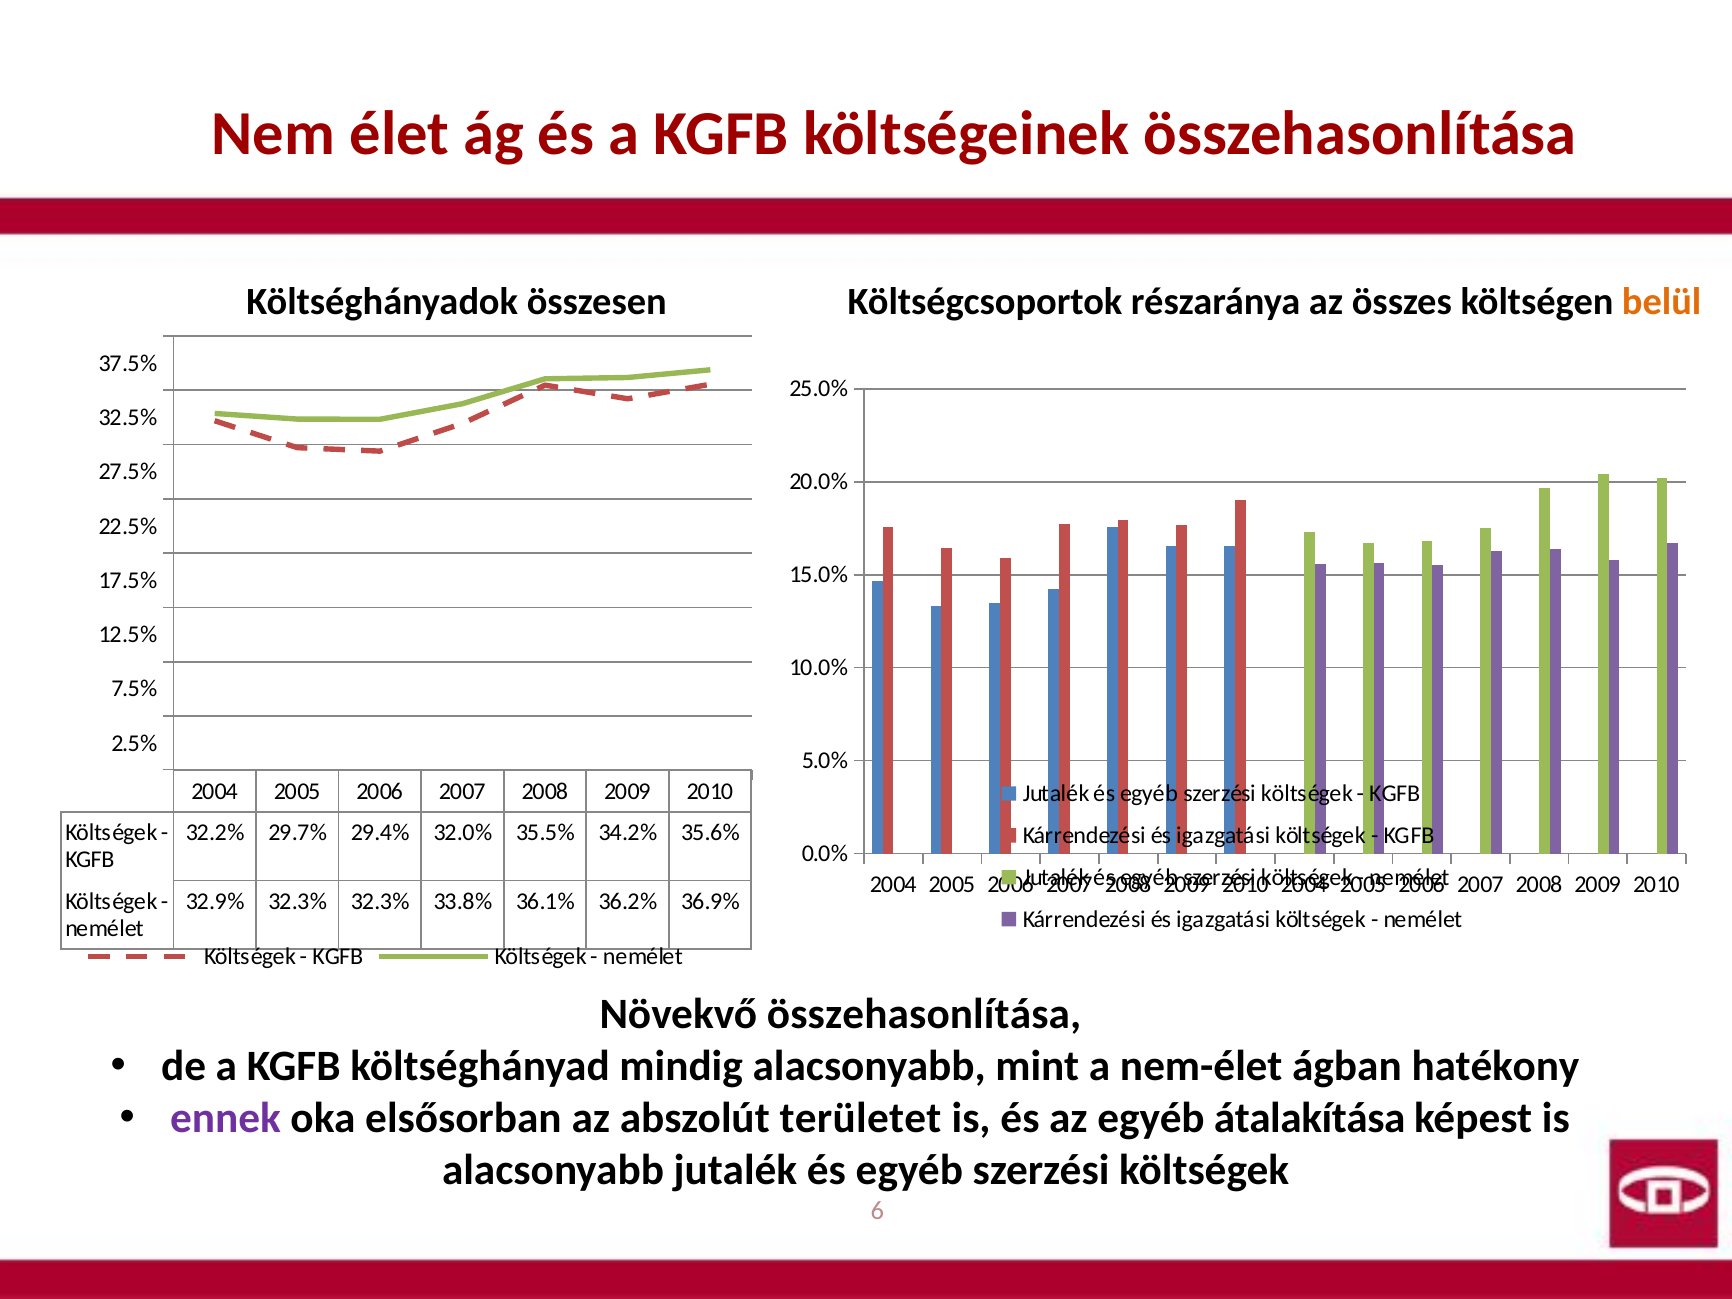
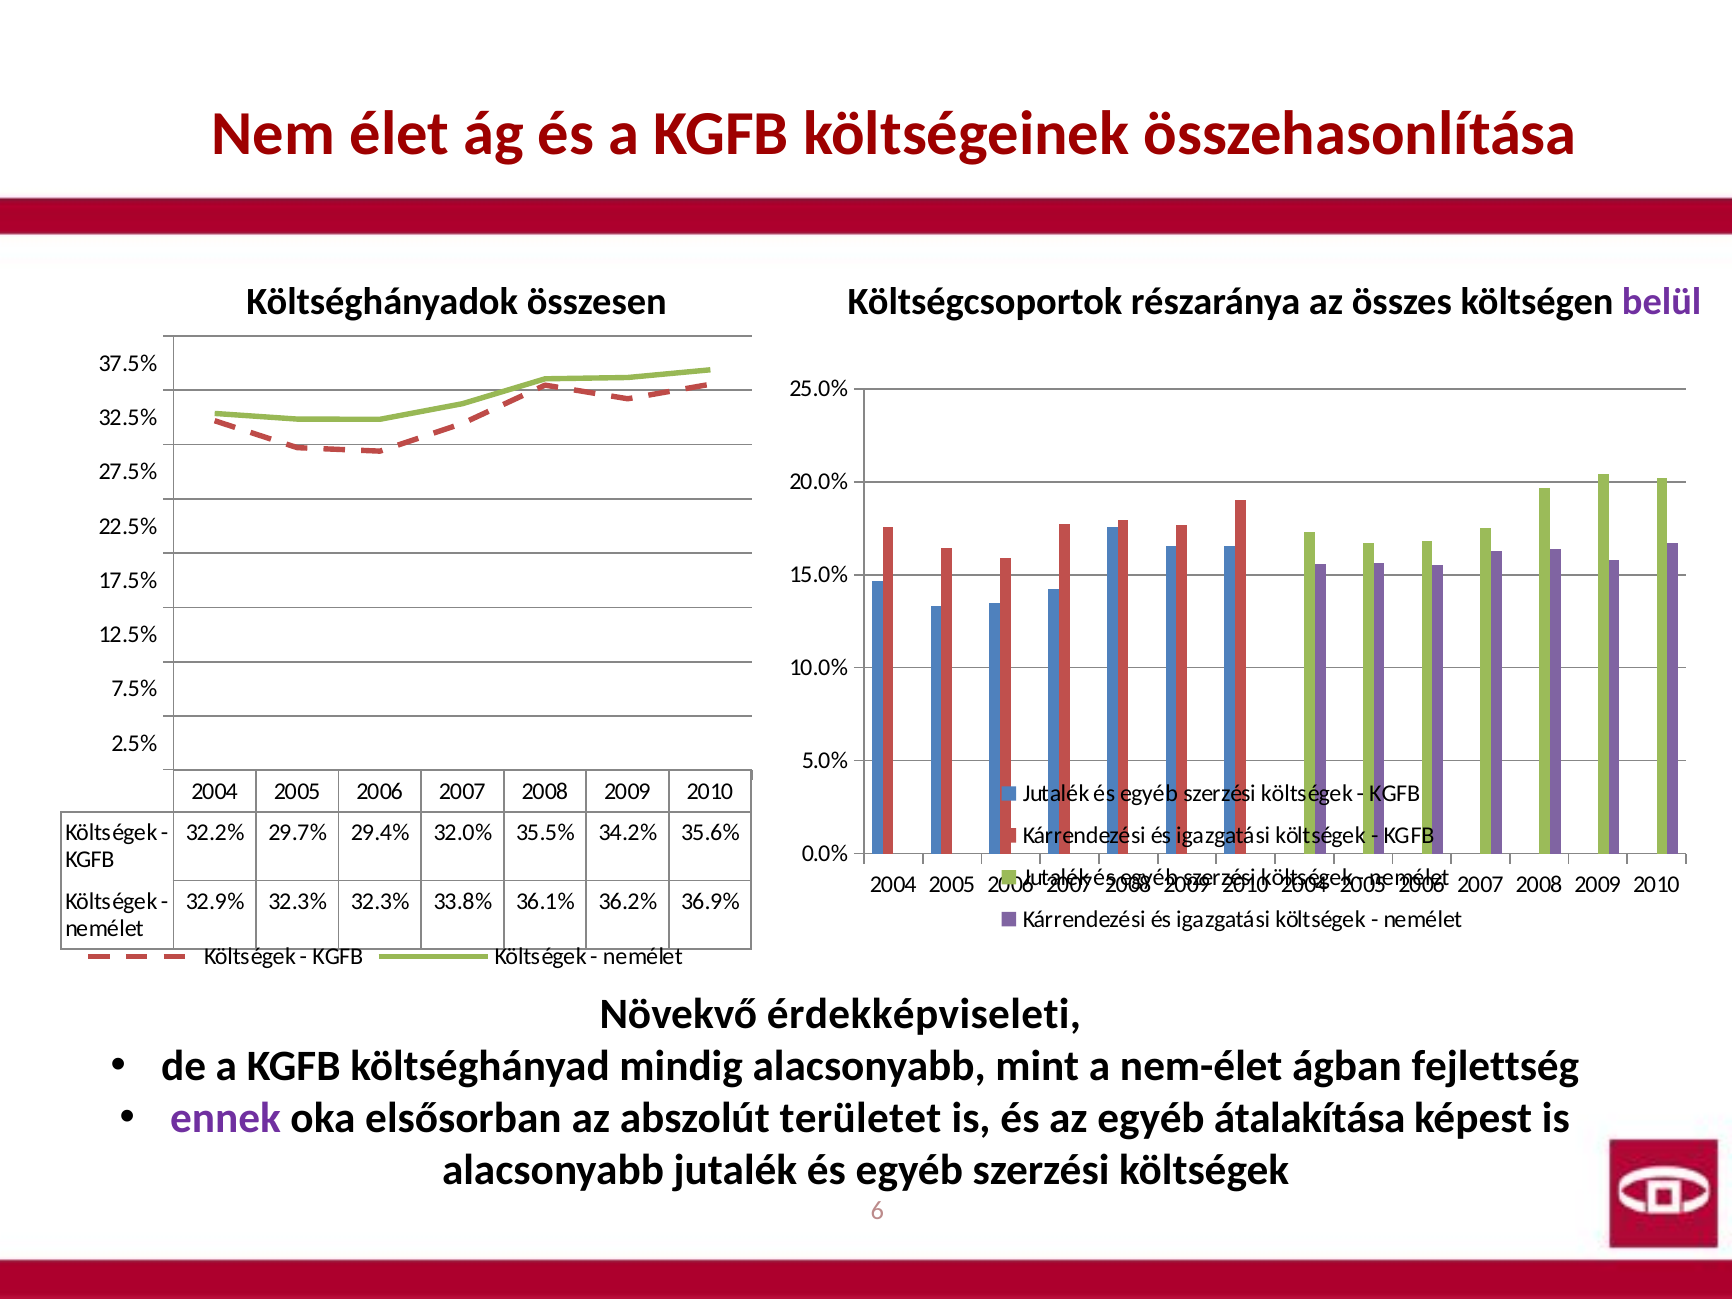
belül colour: orange -> purple
Növekvő összehasonlítása: összehasonlítása -> érdekképviseleti
hatékony: hatékony -> fejlettség
